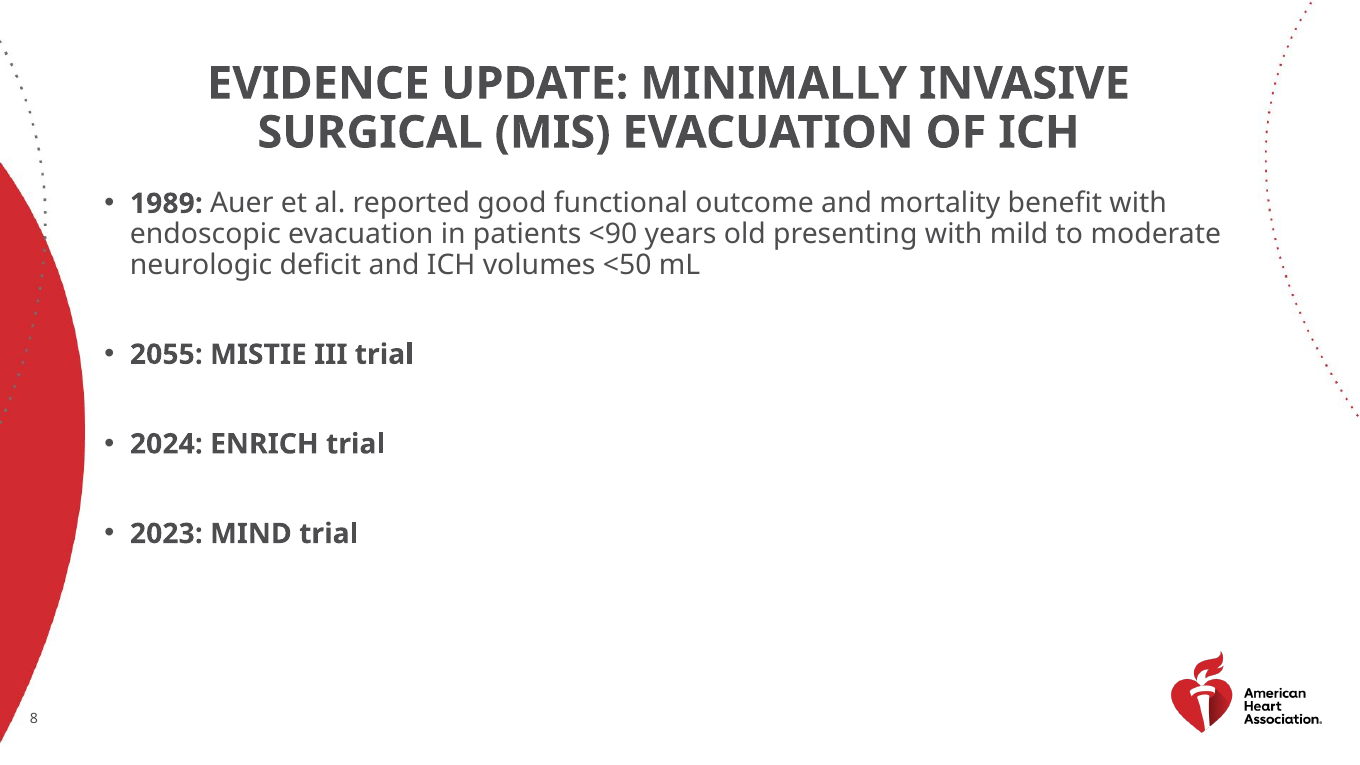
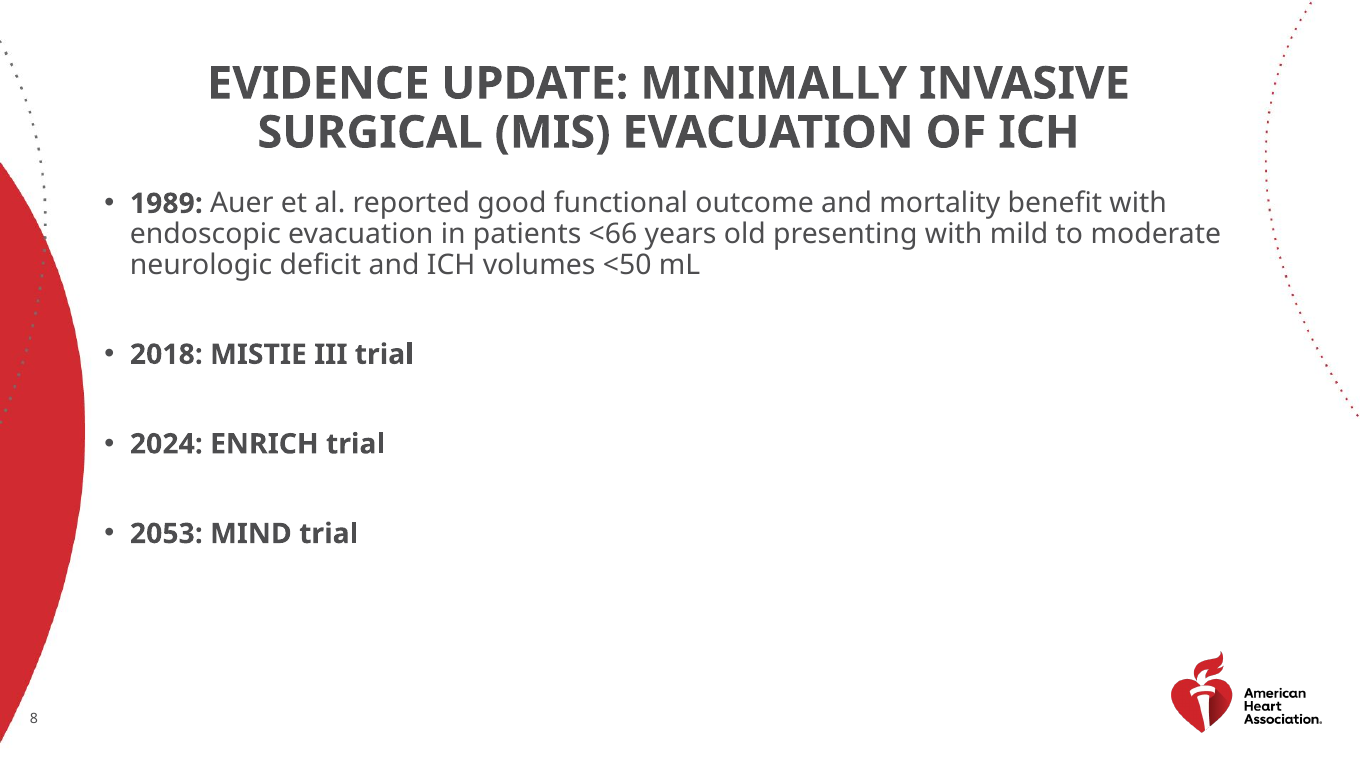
<90: <90 -> <66
2055: 2055 -> 2018
2023: 2023 -> 2053
